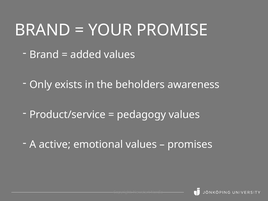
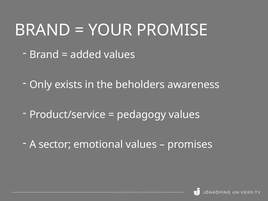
active: active -> sector
